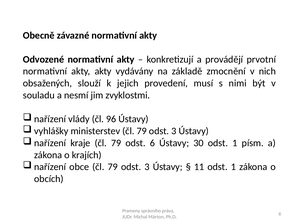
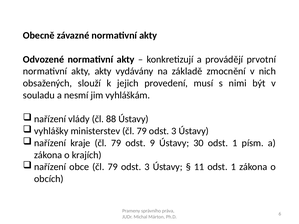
zvyklostmi: zvyklostmi -> vyhláškám
96: 96 -> 88
odst 6: 6 -> 9
